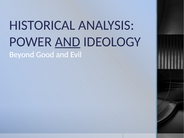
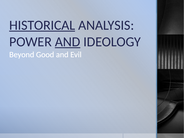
HISTORICAL underline: none -> present
